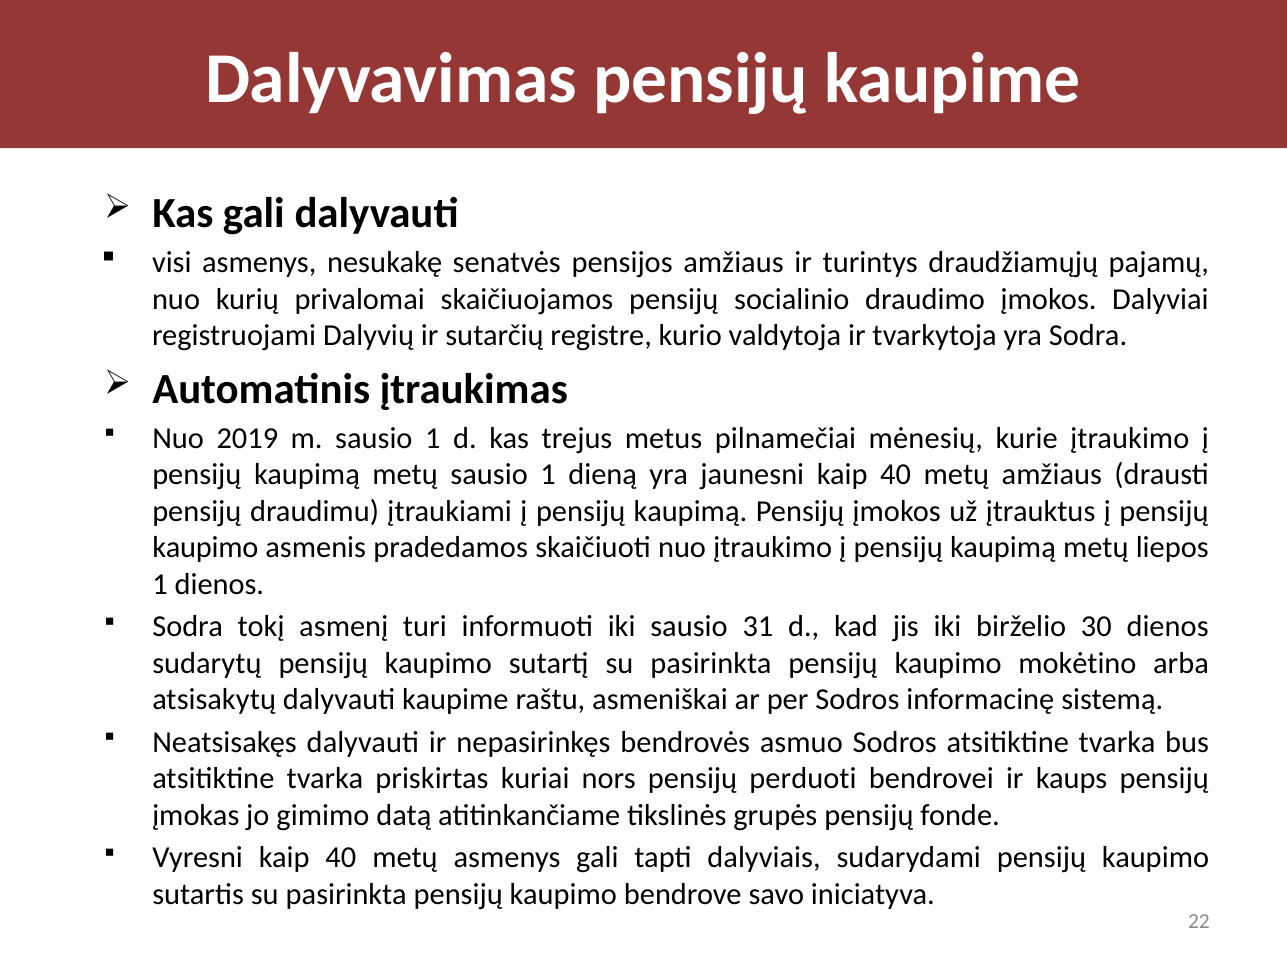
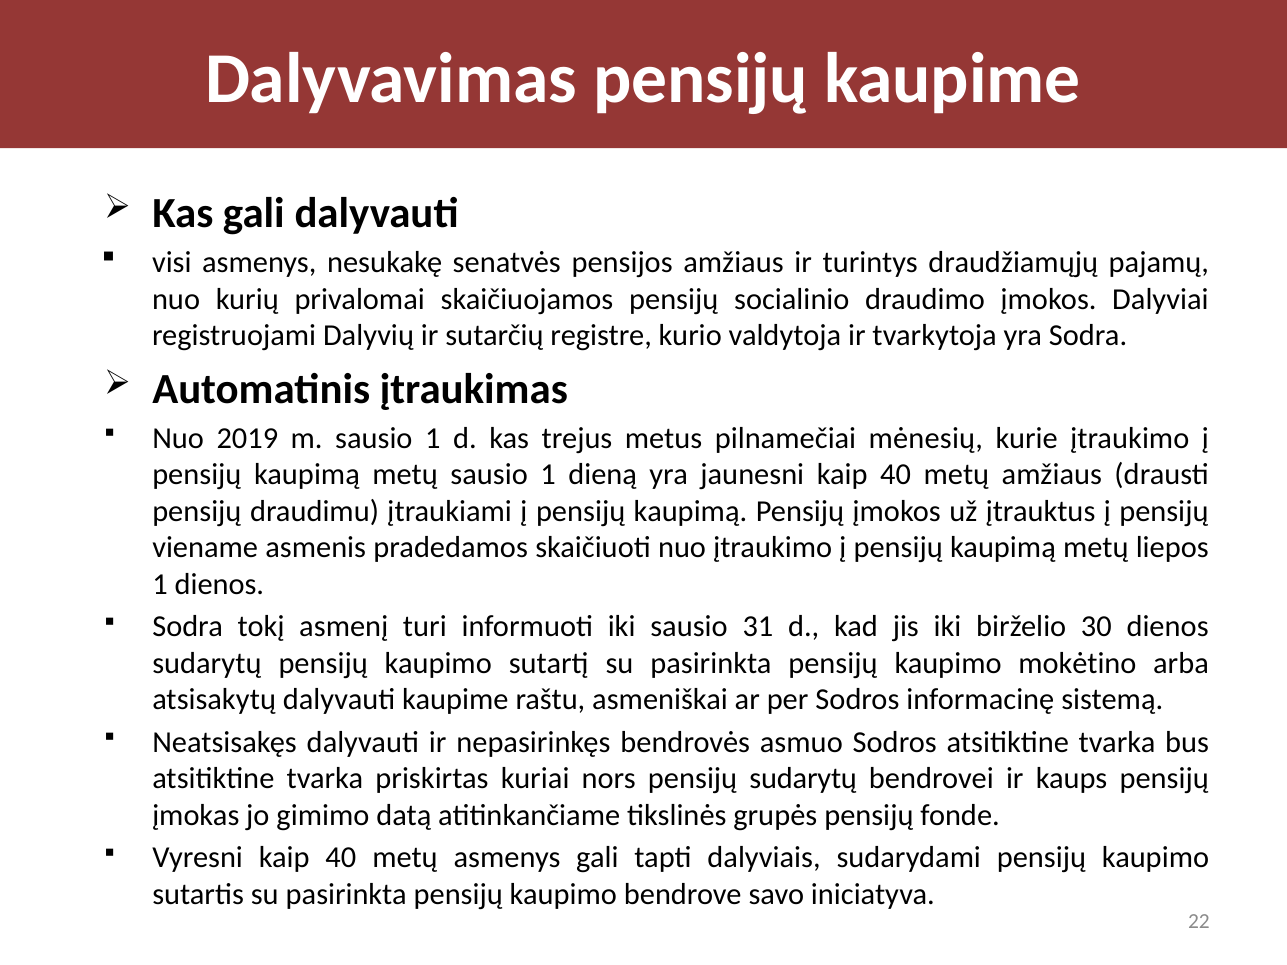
kaupimo at (205, 548): kaupimo -> viename
pensijų perduoti: perduoti -> sudarytų
